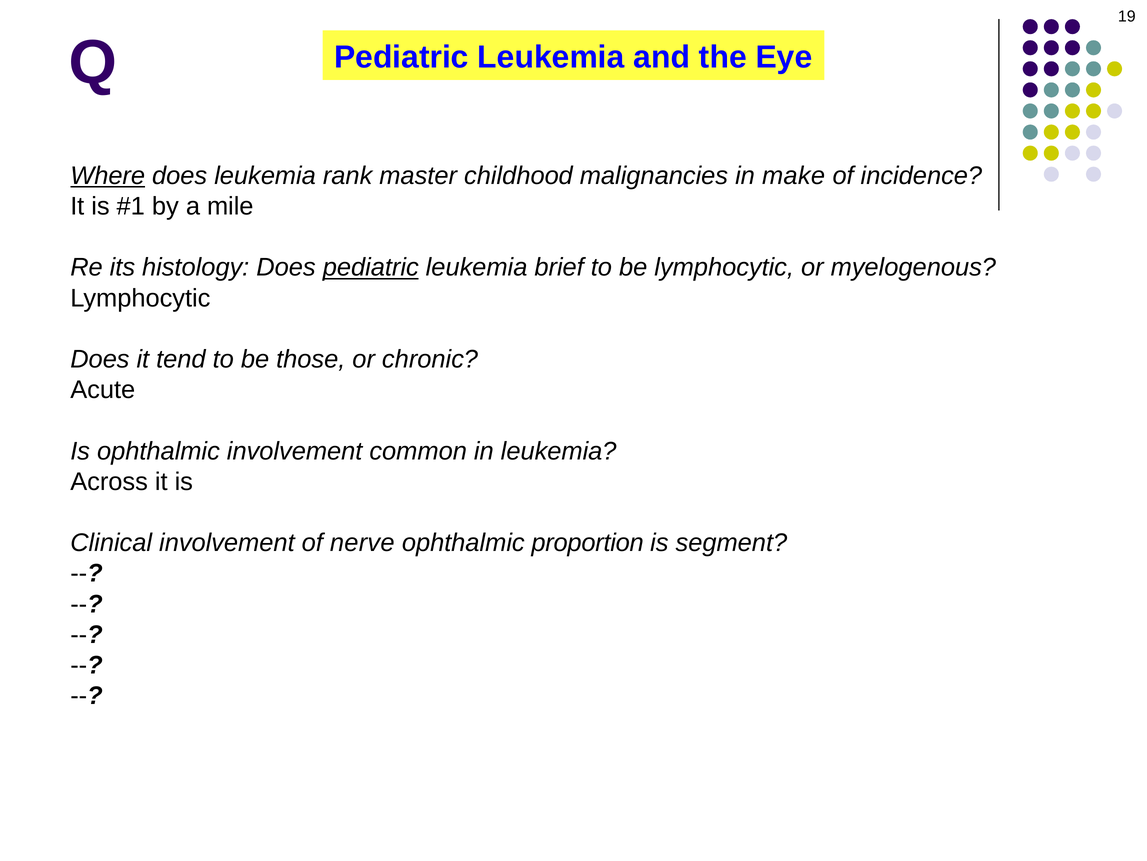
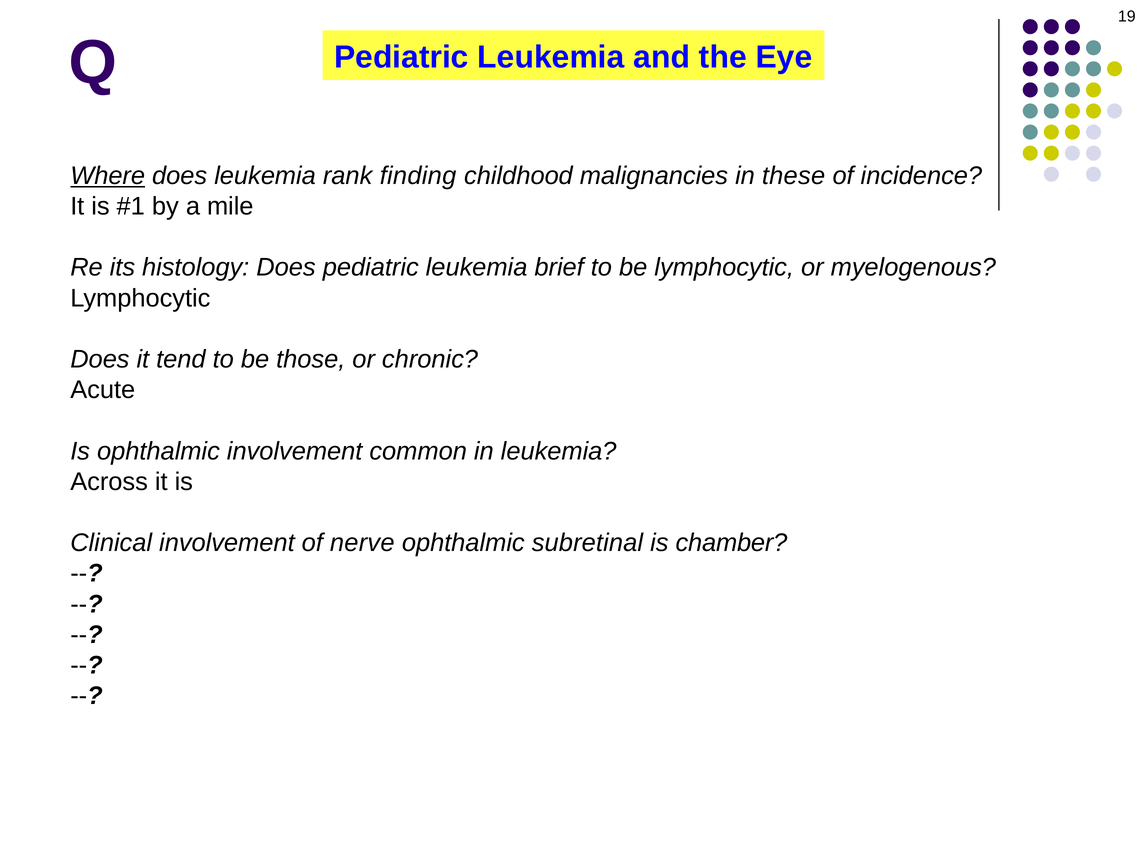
master: master -> finding
make: make -> these
pediatric at (371, 267) underline: present -> none
proportion: proportion -> subretinal
segment: segment -> chamber
